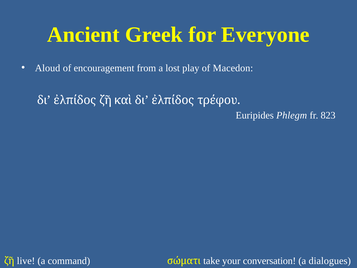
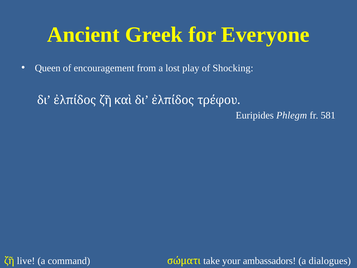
Aloud: Aloud -> Queen
Macedon: Macedon -> Shocking
823: 823 -> 581
conversation: conversation -> ambassadors
